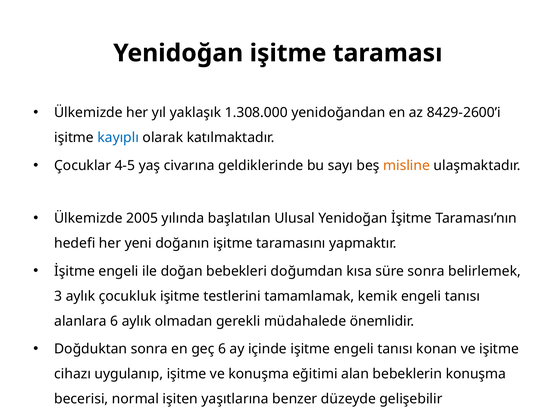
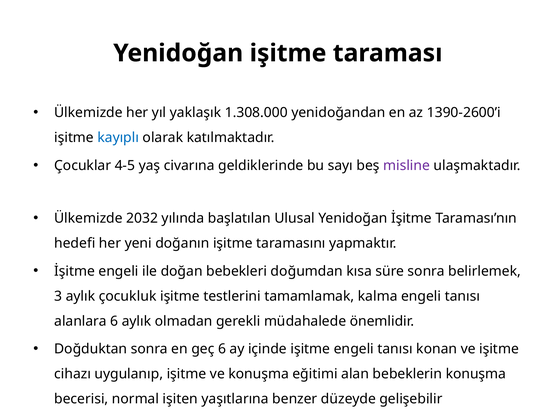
8429-2600’i: 8429-2600’i -> 1390-2600’i
misline colour: orange -> purple
2005: 2005 -> 2032
kemik: kemik -> kalma
